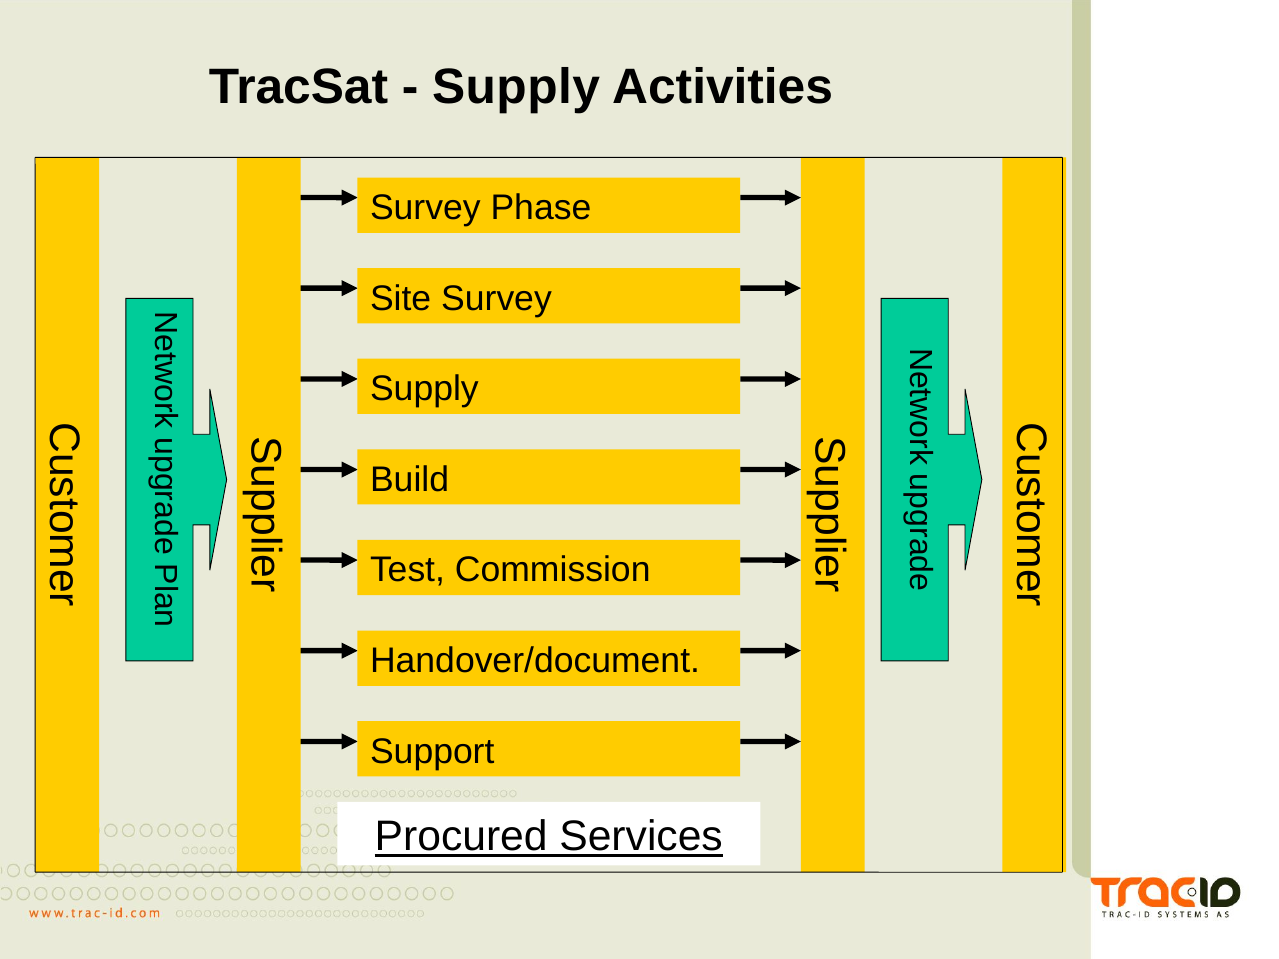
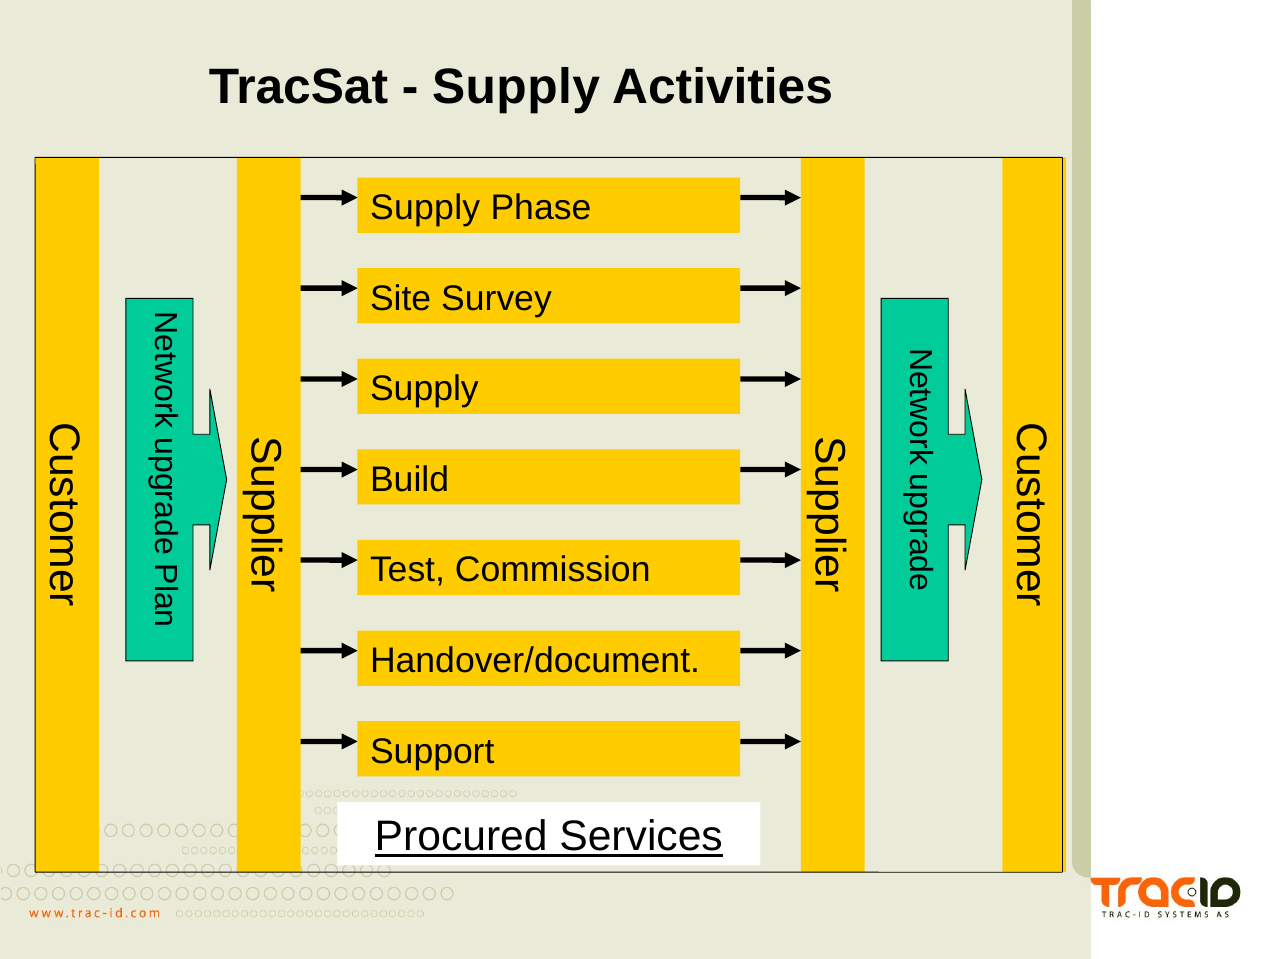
Survey at (425, 208): Survey -> Supply
